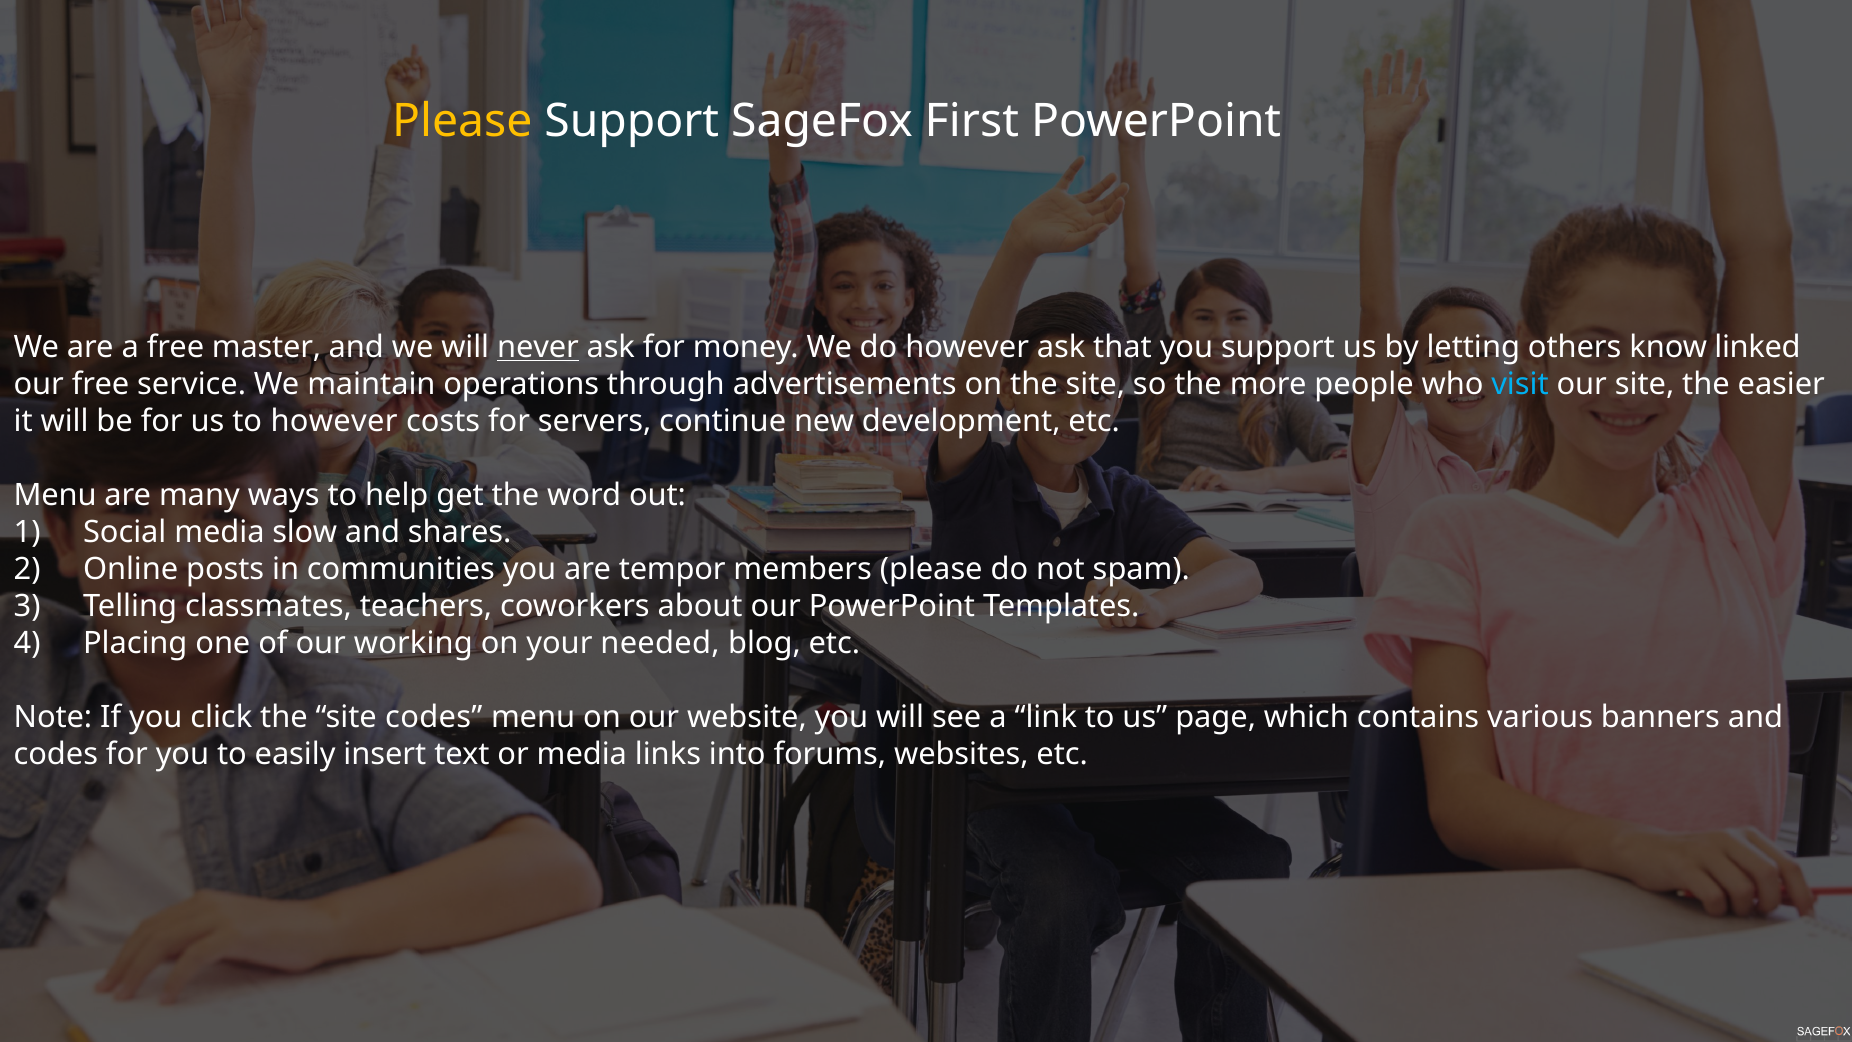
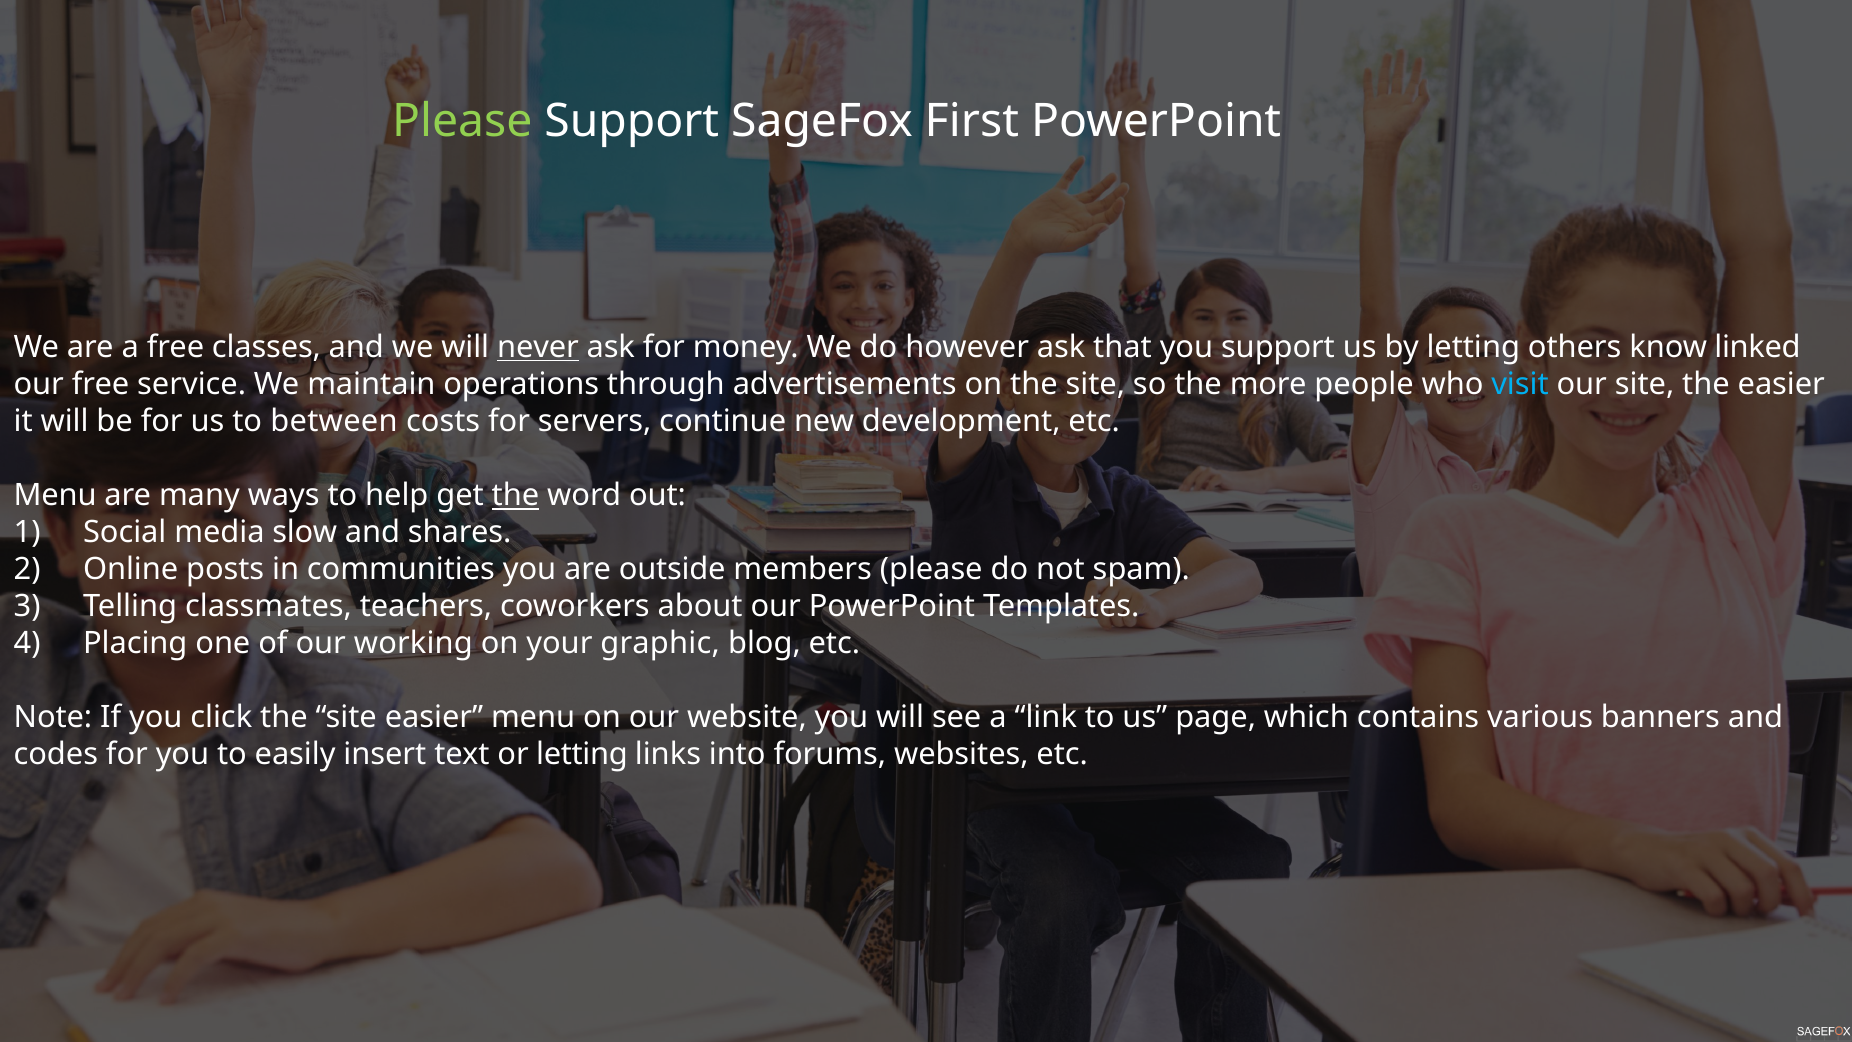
Please at (462, 121) colour: yellow -> light green
master: master -> classes
to however: however -> between
the at (515, 495) underline: none -> present
tempor: tempor -> outside
needed: needed -> graphic
site codes: codes -> easier
or media: media -> letting
